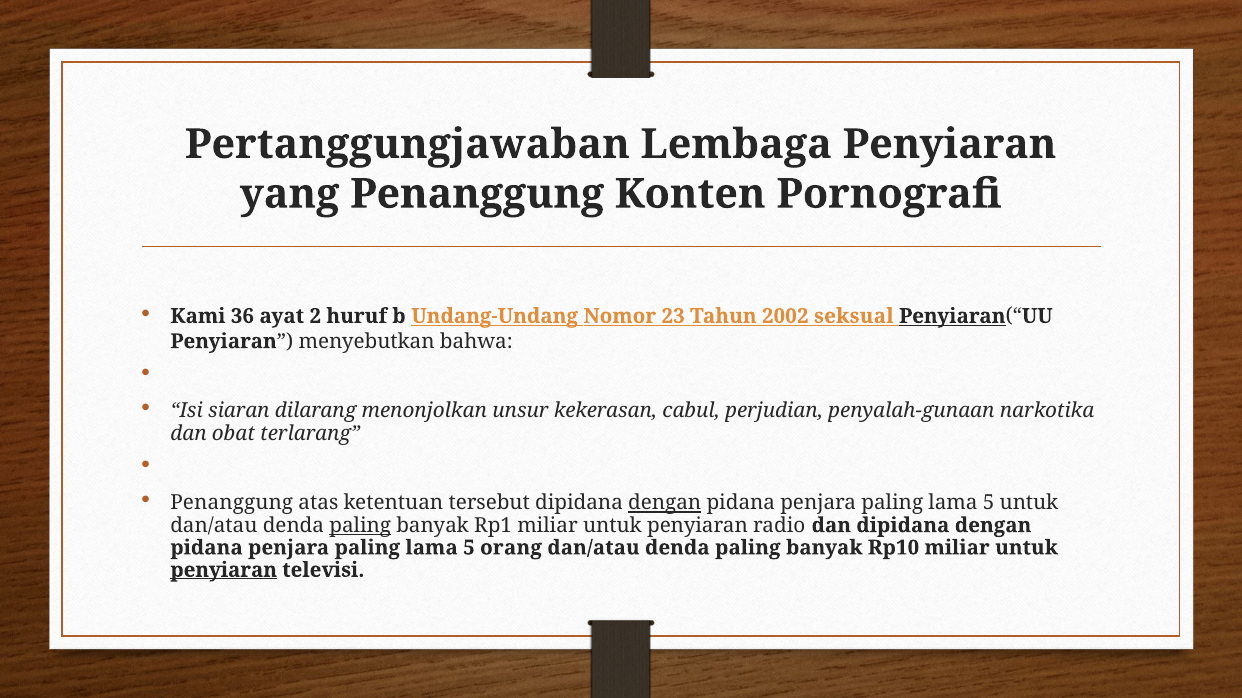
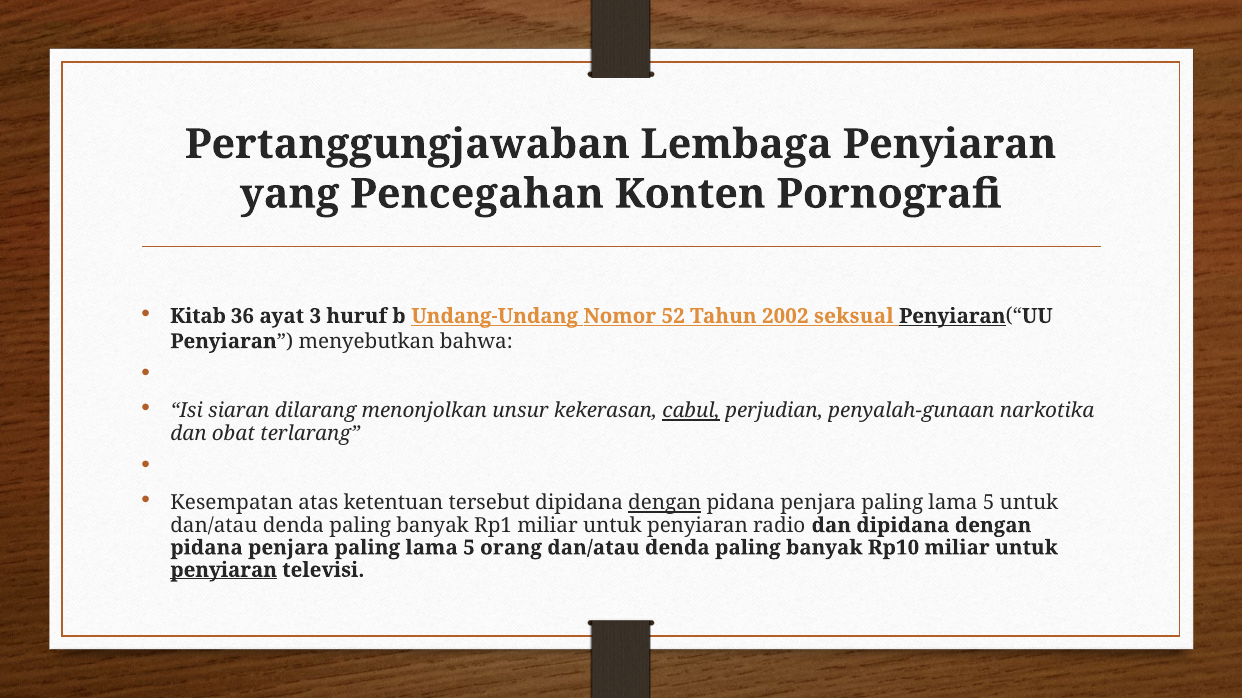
yang Penanggung: Penanggung -> Pencegahan
Kami: Kami -> Kitab
2: 2 -> 3
23: 23 -> 52
cabul underline: none -> present
Penanggung at (232, 503): Penanggung -> Kesempatan
paling at (360, 526) underline: present -> none
